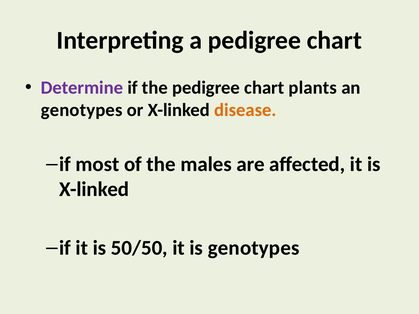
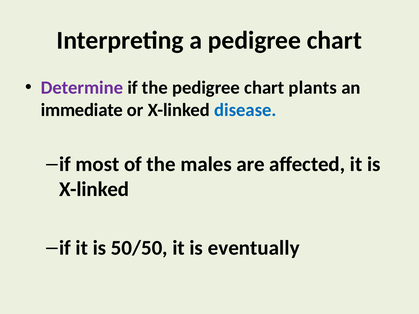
genotypes at (82, 110): genotypes -> immediate
disease colour: orange -> blue
is genotypes: genotypes -> eventually
